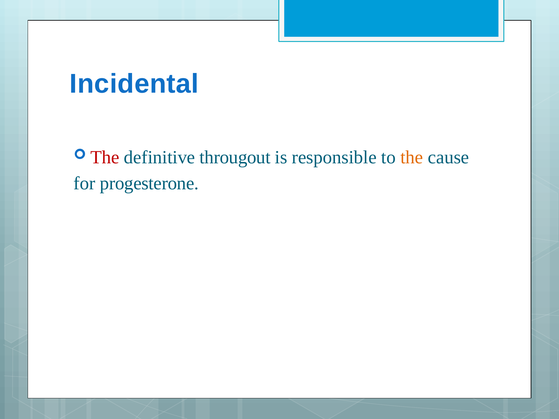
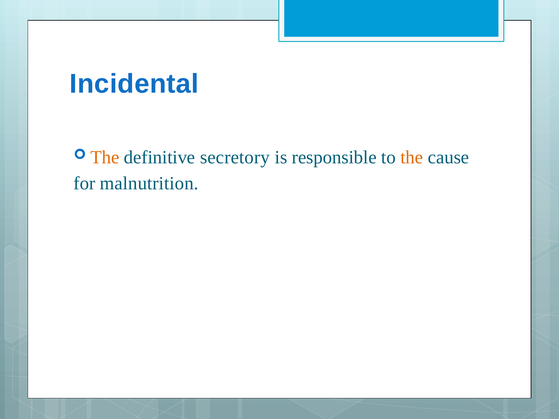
The at (105, 157) colour: red -> orange
througout: througout -> secretory
progesterone: progesterone -> malnutrition
